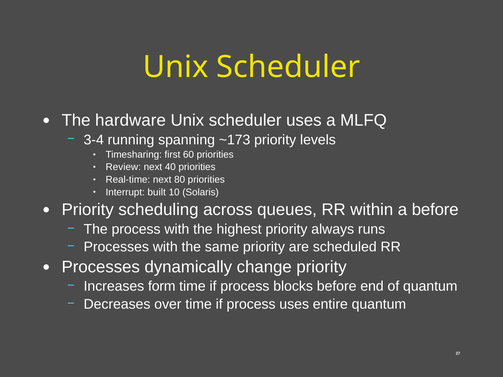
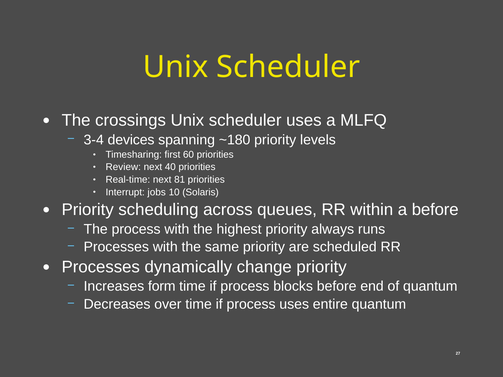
hardware: hardware -> crossings
running: running -> devices
~173: ~173 -> ~180
80: 80 -> 81
built: built -> jobs
